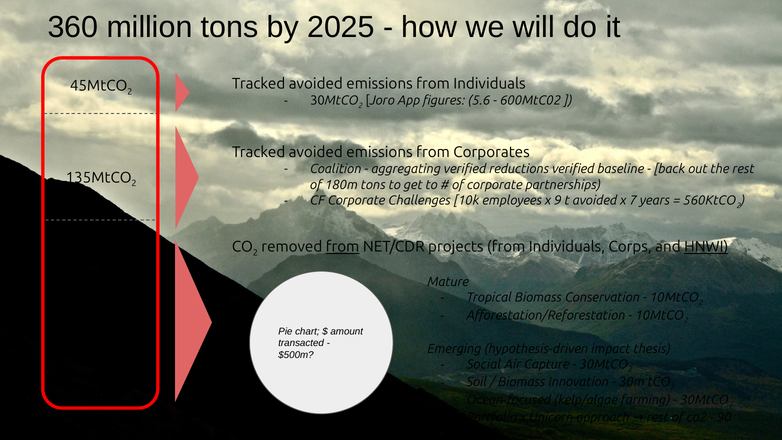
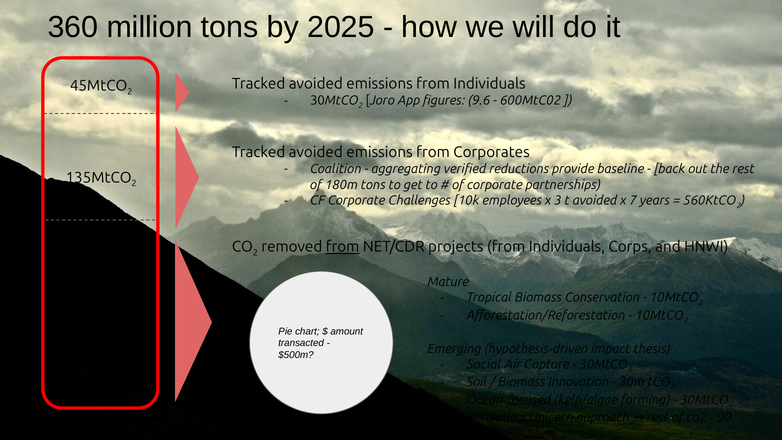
5.6: 5.6 -> 9.6
reductions verified: verified -> provide
9: 9 -> 3
HNWI underline: present -> none
